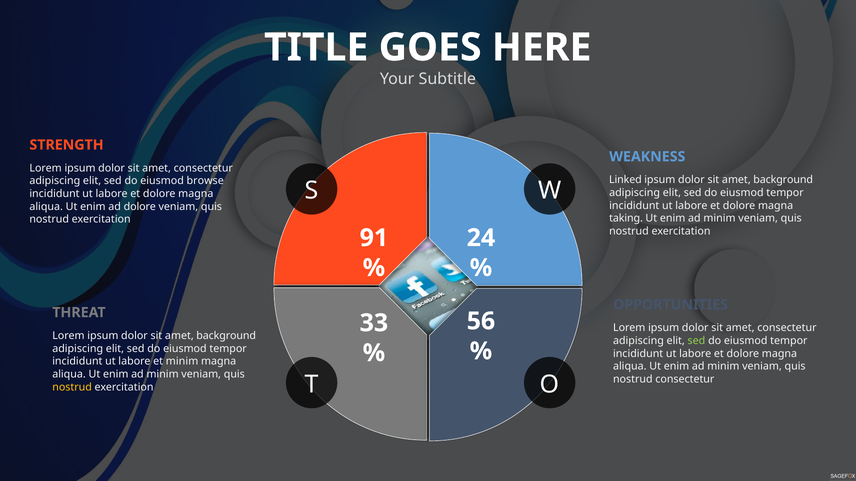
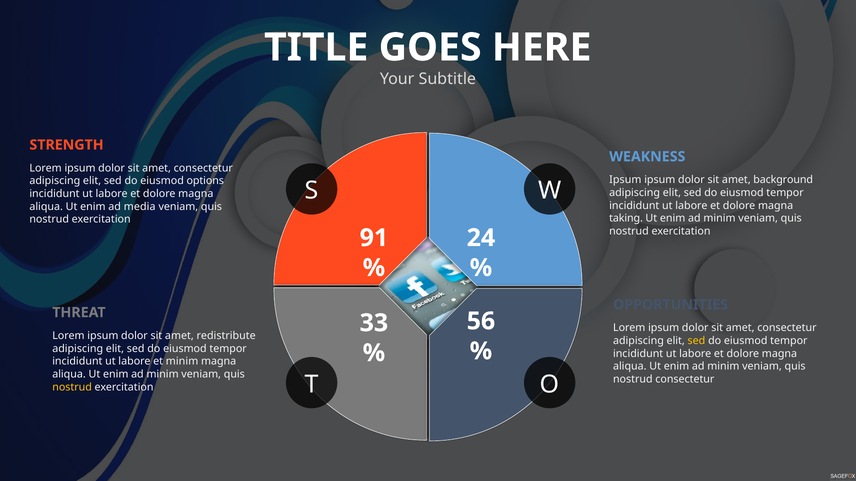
Linked at (625, 180): Linked -> Ipsum
browse: browse -> options
ad dolore: dolore -> media
background at (226, 336): background -> redistribute
sed at (696, 341) colour: light green -> yellow
